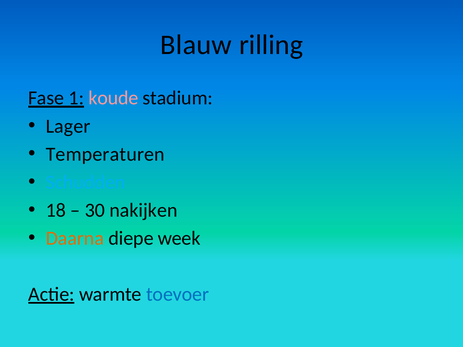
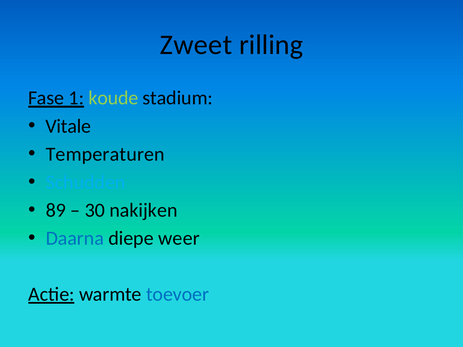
Blauw: Blauw -> Zweet
koude colour: pink -> light green
Lager: Lager -> Vitale
18: 18 -> 89
Daarna colour: orange -> blue
week: week -> weer
